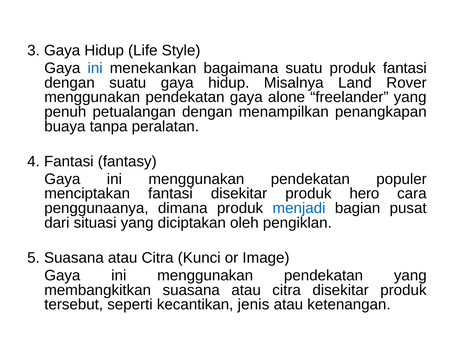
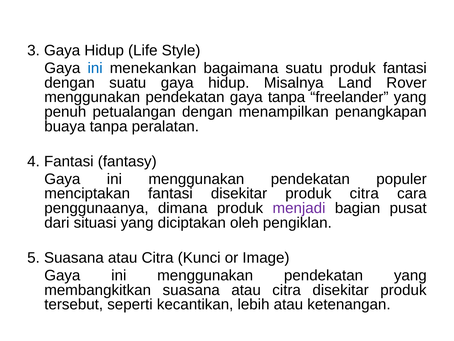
gaya alone: alone -> tanpa
produk hero: hero -> citra
menjadi colour: blue -> purple
jenis: jenis -> lebih
